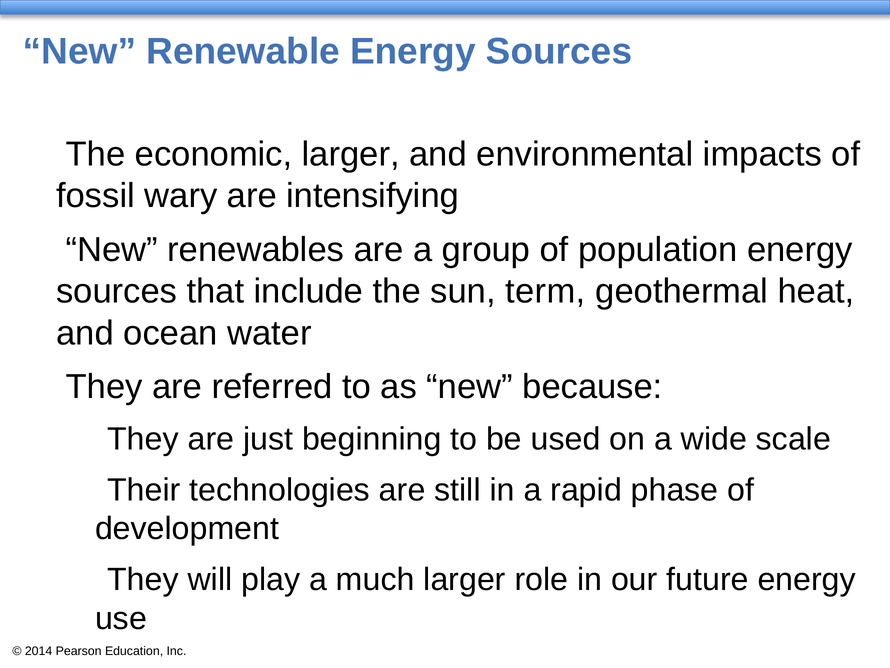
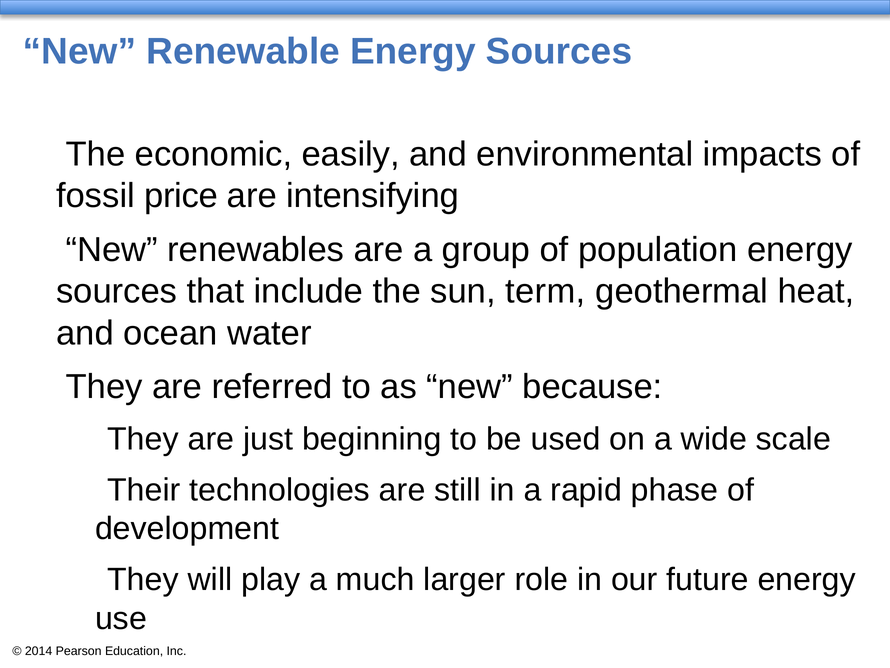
economic larger: larger -> easily
wary: wary -> price
